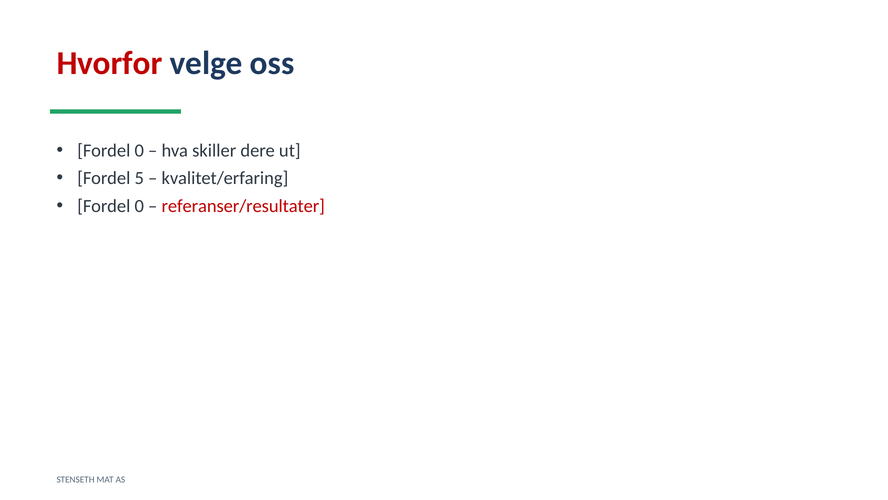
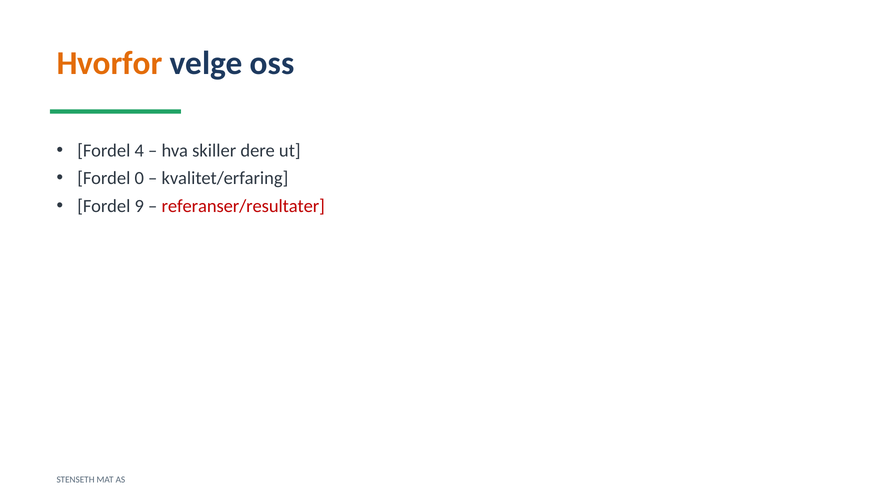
Hvorfor colour: red -> orange
0 at (139, 150): 0 -> 4
5: 5 -> 0
0 at (139, 206): 0 -> 9
